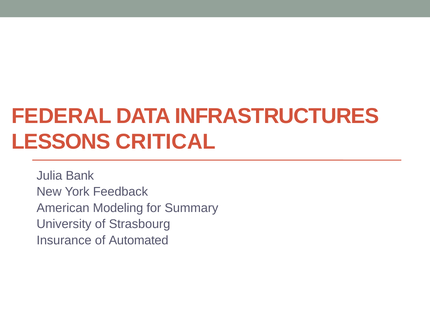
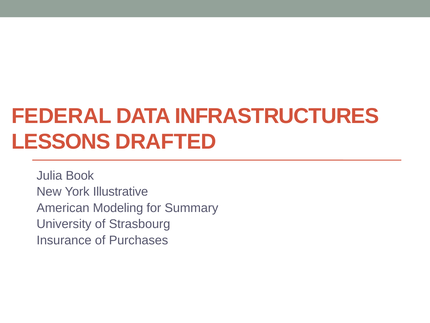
CRITICAL: CRITICAL -> DRAFTED
Bank: Bank -> Book
Feedback: Feedback -> Illustrative
Automated: Automated -> Purchases
